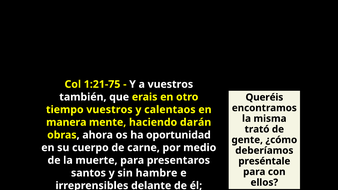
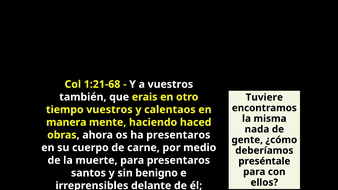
1:21-75: 1:21-75 -> 1:21-68
Queréis: Queréis -> Tuviere
darán: darán -> haced
trató: trató -> nada
ha oportunidad: oportunidad -> presentaros
hambre: hambre -> benigno
